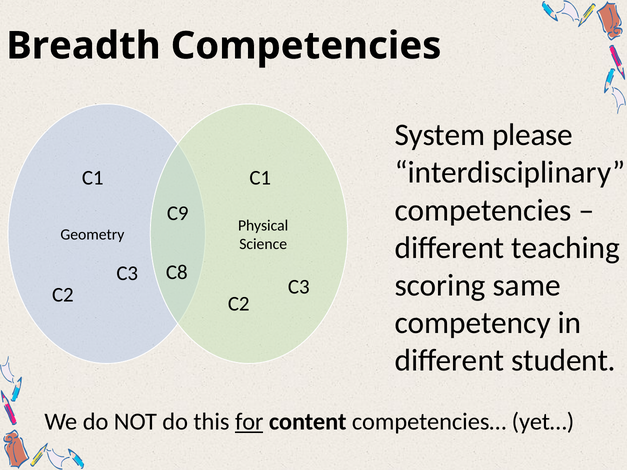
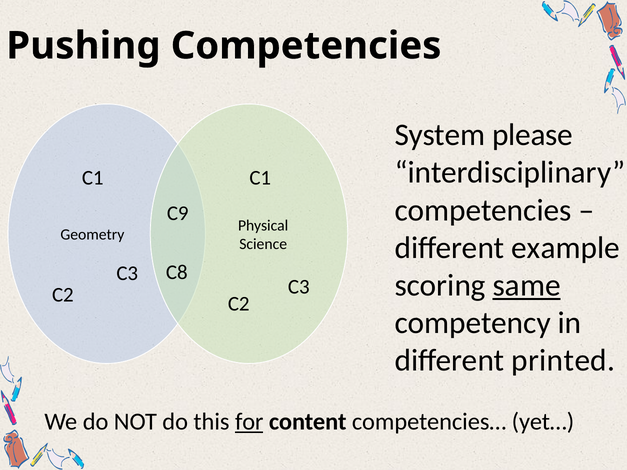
Breadth: Breadth -> Pushing
teaching: teaching -> example
same underline: none -> present
student: student -> printed
